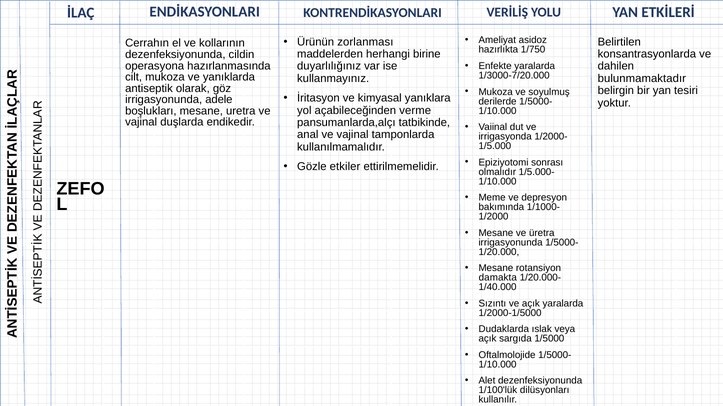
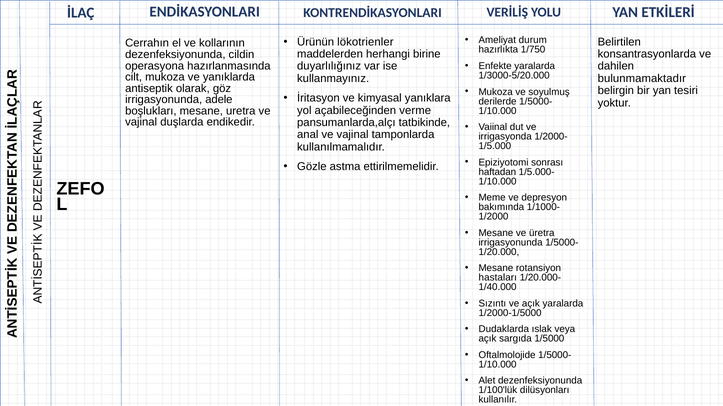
asidoz: asidoz -> durum
zorlanması: zorlanması -> lökotrienler
1/3000-7/20.000: 1/3000-7/20.000 -> 1/3000-5/20.000
etkiler: etkiler -> astma
olmalıdır: olmalıdır -> haftadan
damakta: damakta -> hastaları
